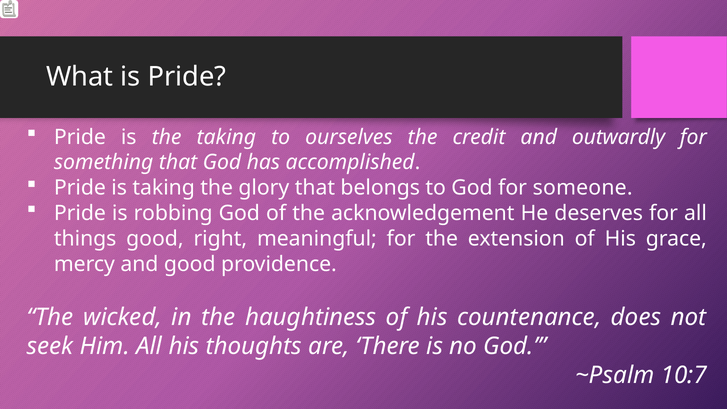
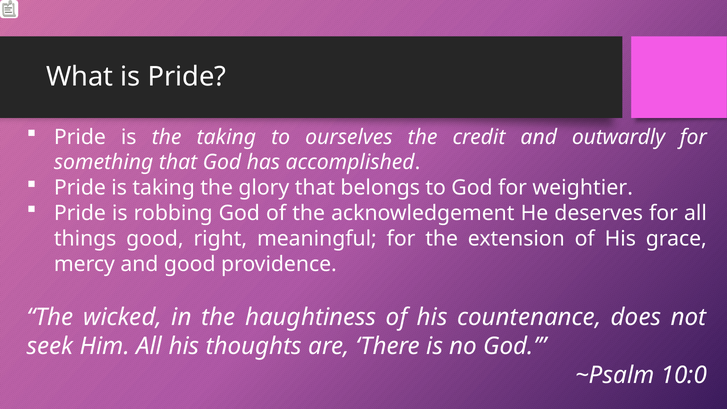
someone: someone -> weightier
10:7: 10:7 -> 10:0
